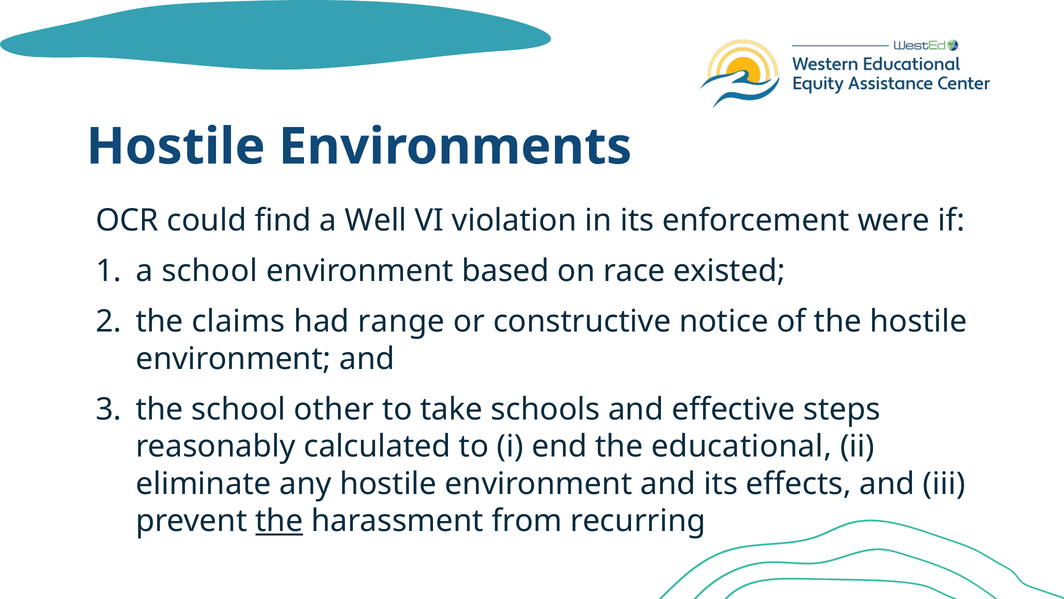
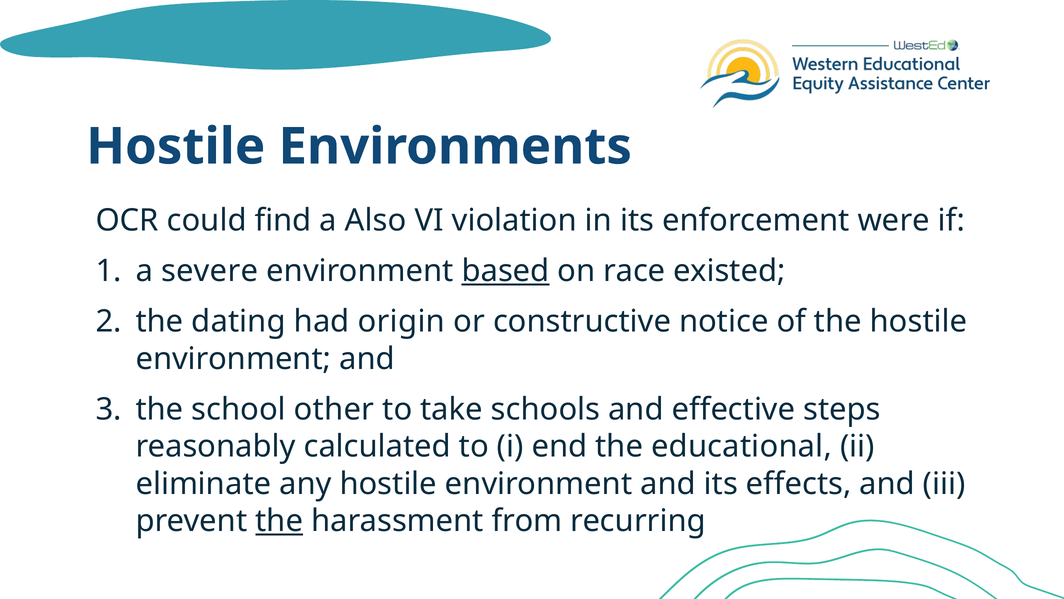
Well: Well -> Also
a school: school -> severe
based underline: none -> present
claims: claims -> dating
range: range -> origin
